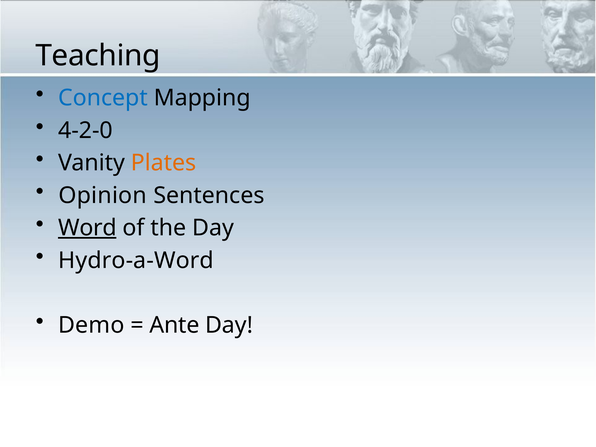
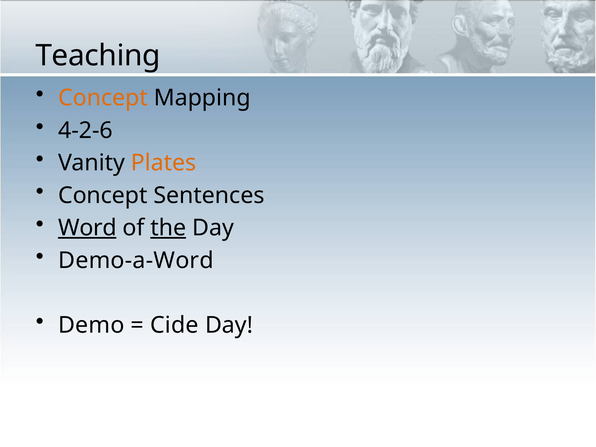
Concept at (103, 98) colour: blue -> orange
4-2-0: 4-2-0 -> 4-2-6
Opinion at (103, 195): Opinion -> Concept
the underline: none -> present
Hydro-a-Word: Hydro-a-Word -> Demo-a-Word
Ante: Ante -> Cide
